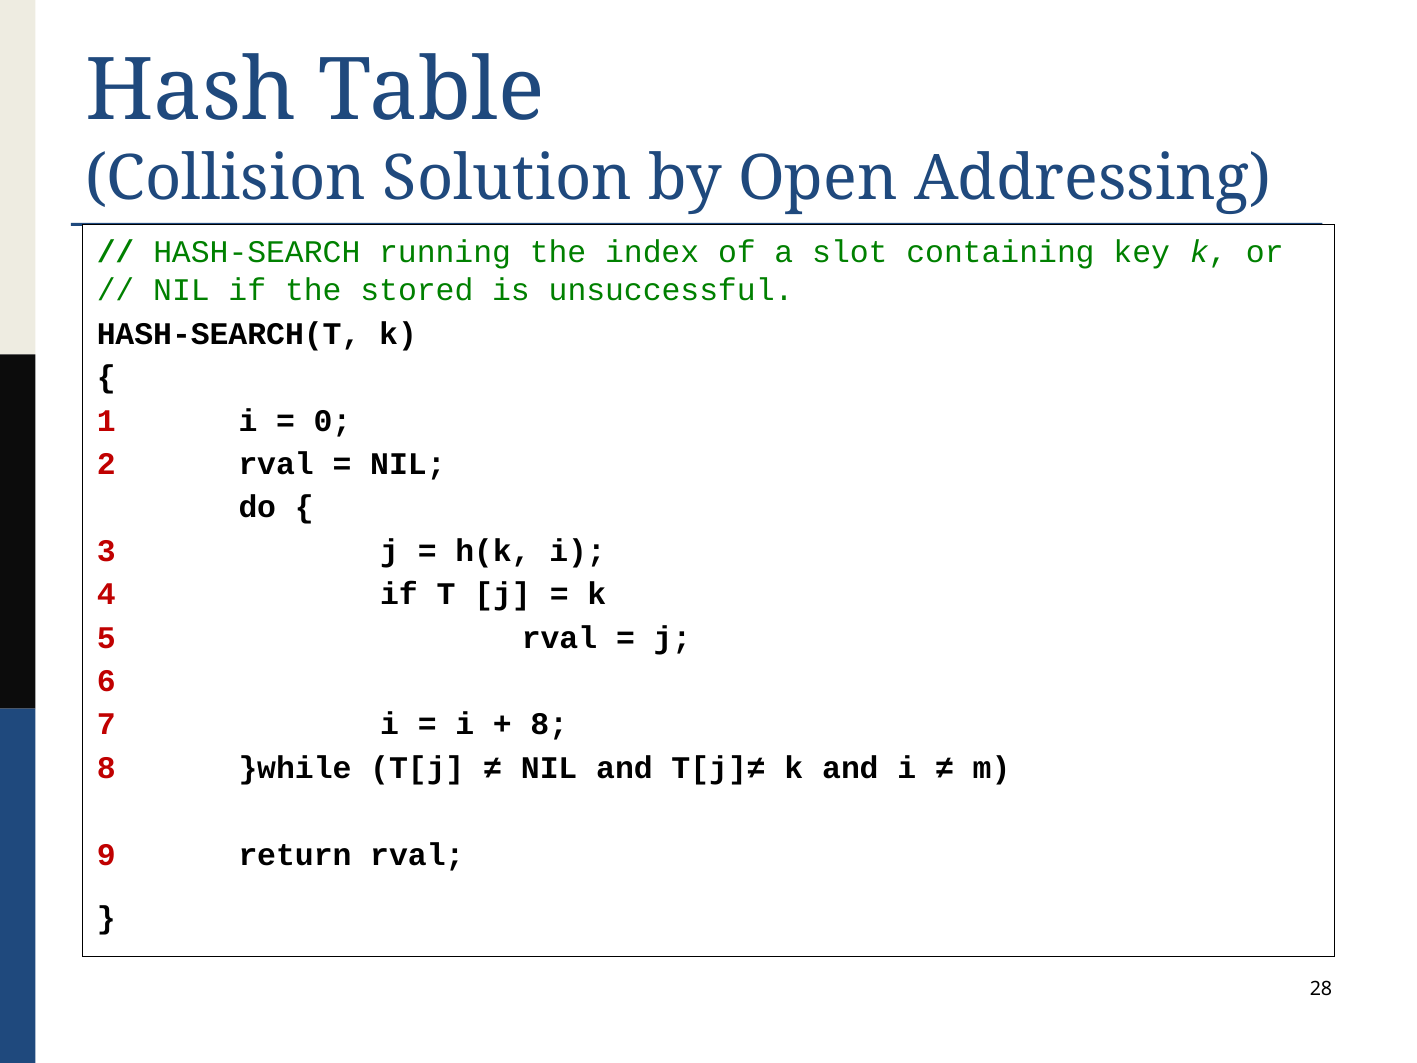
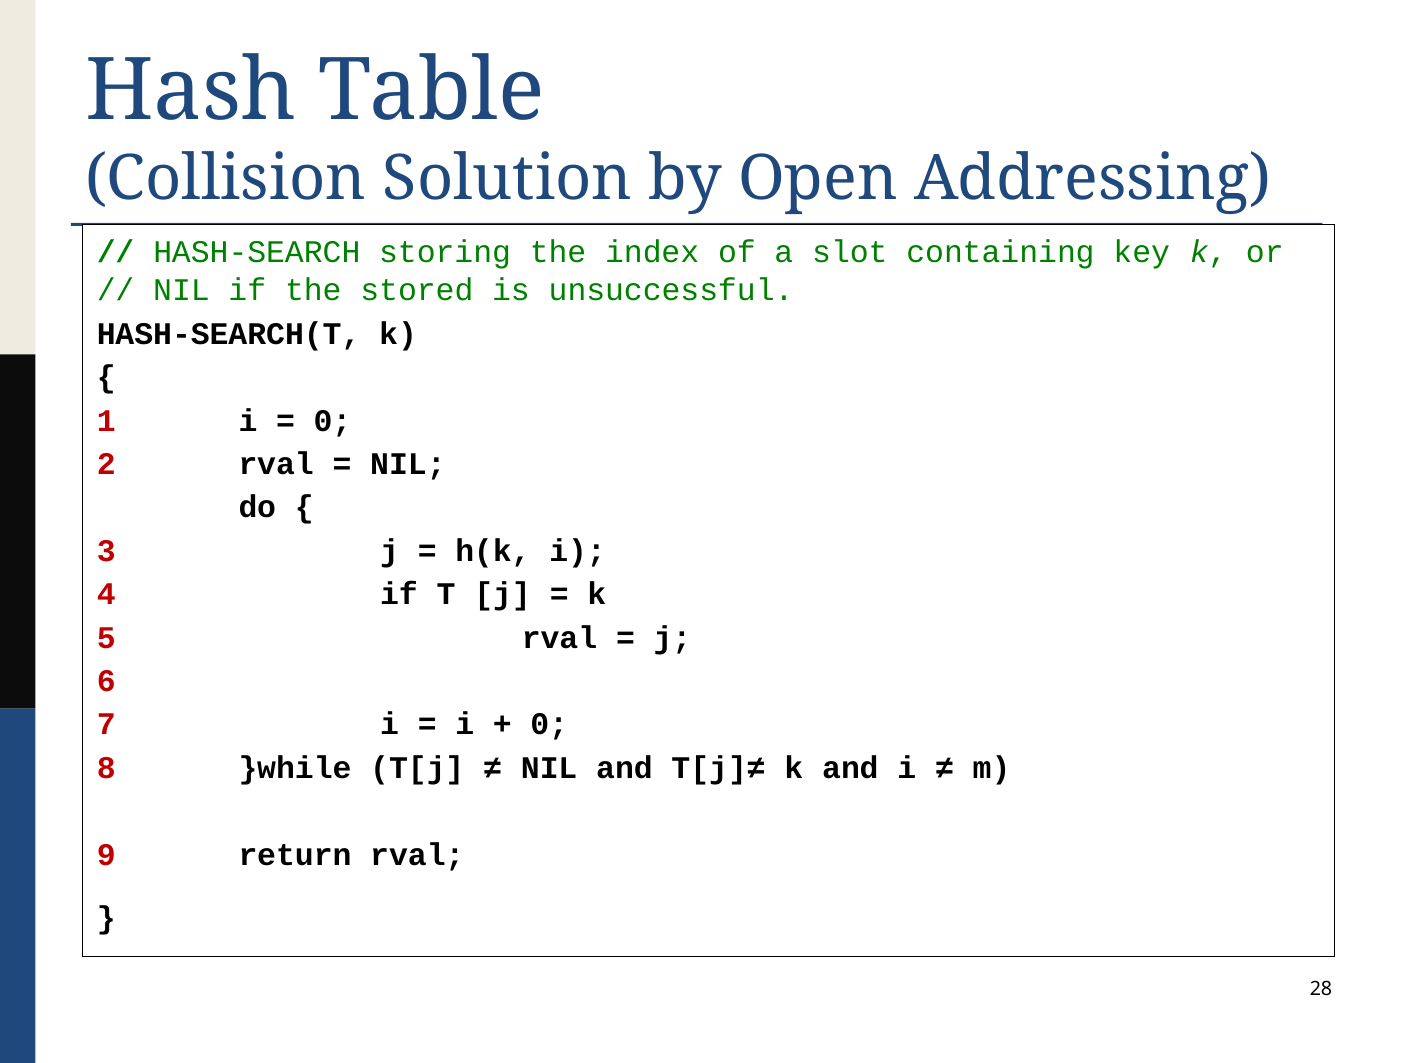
running: running -> storing
8 at (549, 724): 8 -> 0
